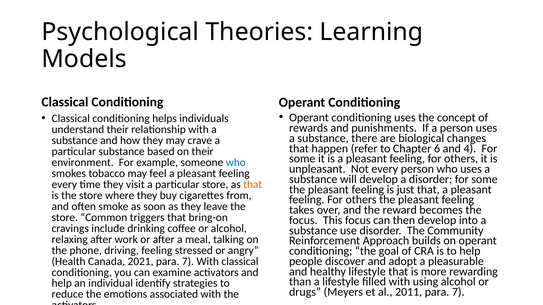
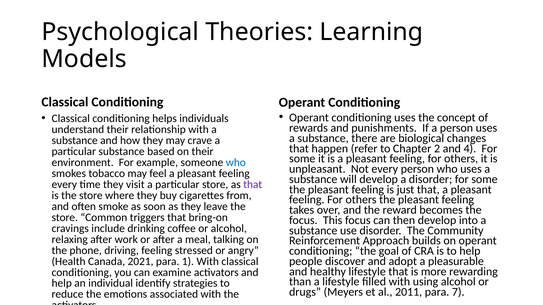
6: 6 -> 2
that at (253, 185) colour: orange -> purple
2021 para 7: 7 -> 1
